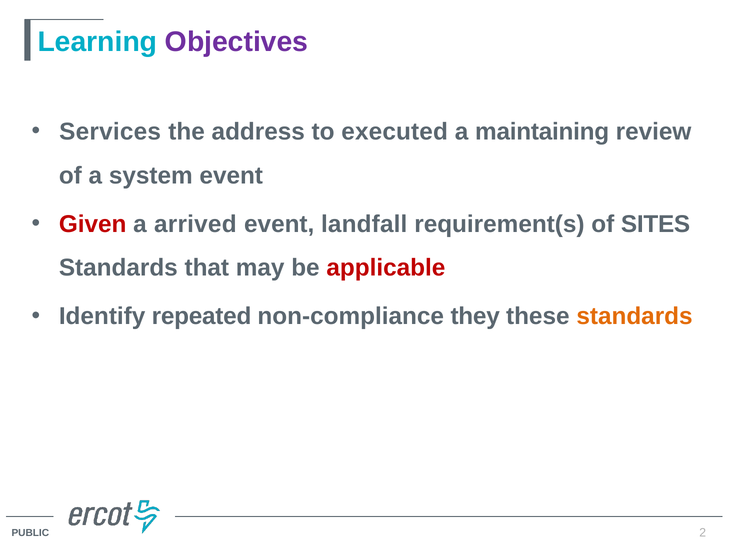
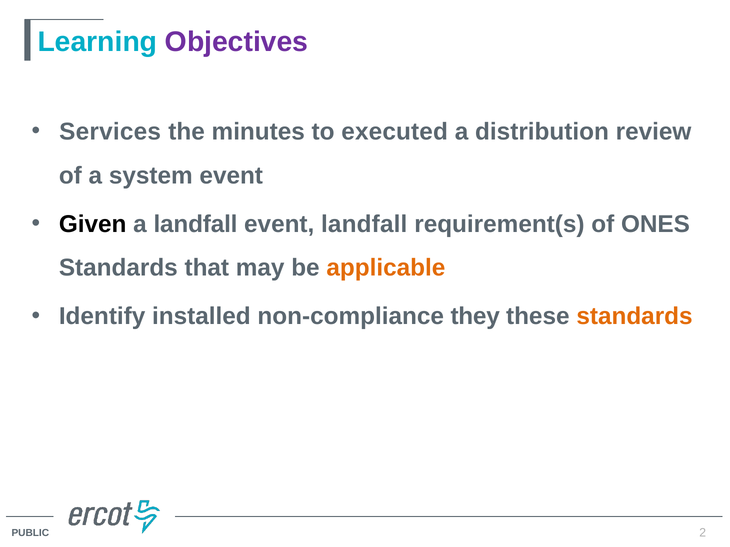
address: address -> minutes
maintaining: maintaining -> distribution
Given colour: red -> black
a arrived: arrived -> landfall
SITES: SITES -> ONES
applicable colour: red -> orange
repeated: repeated -> installed
